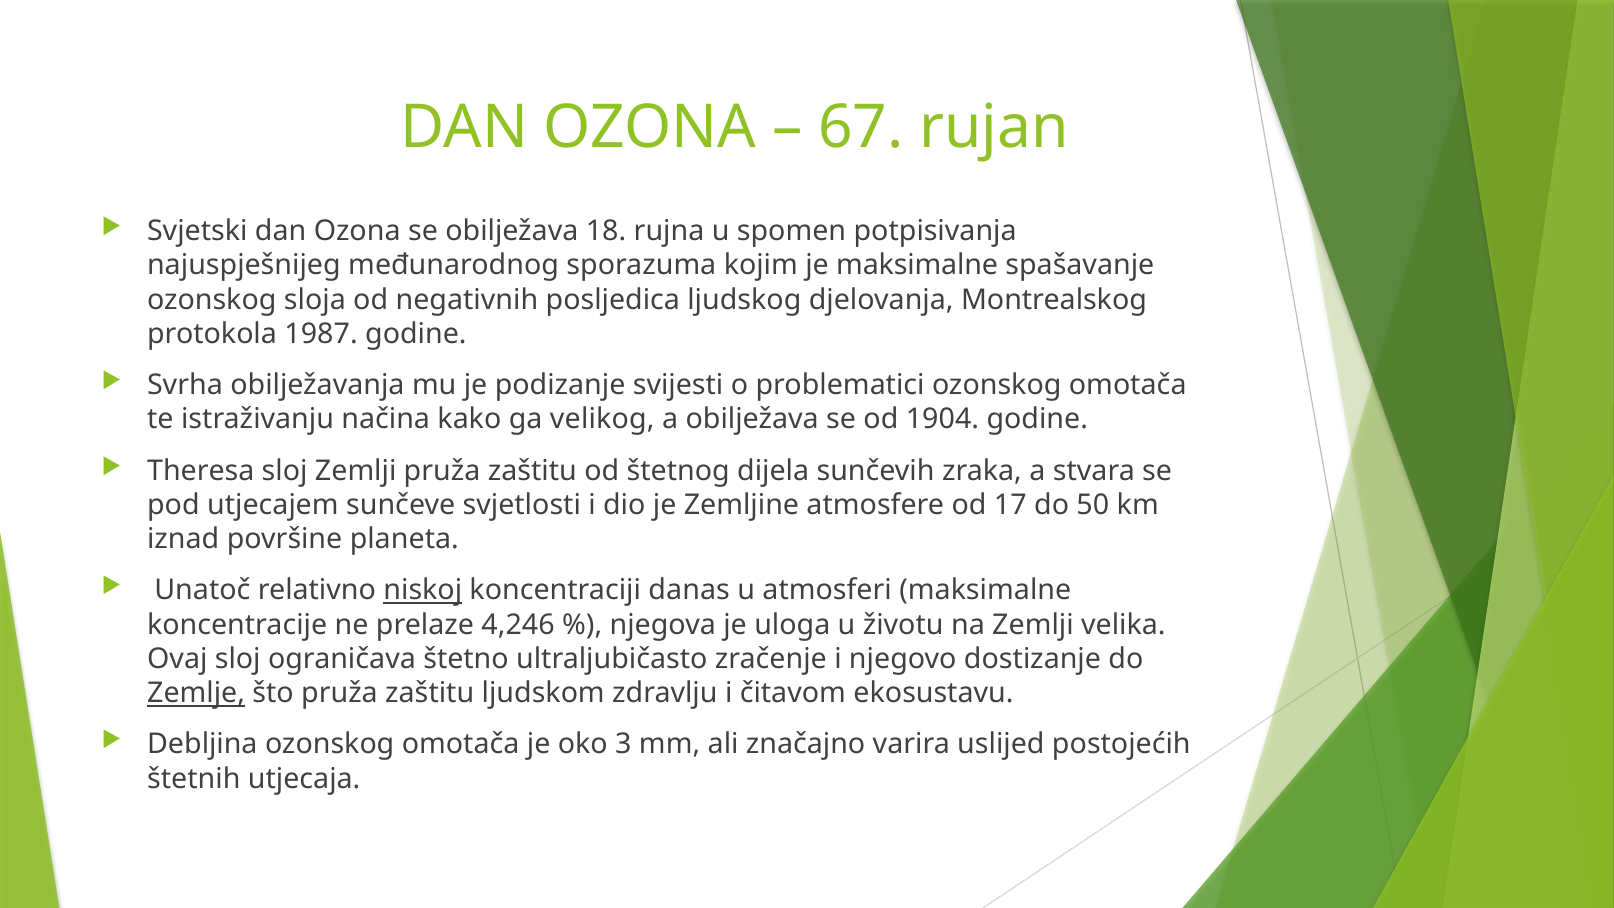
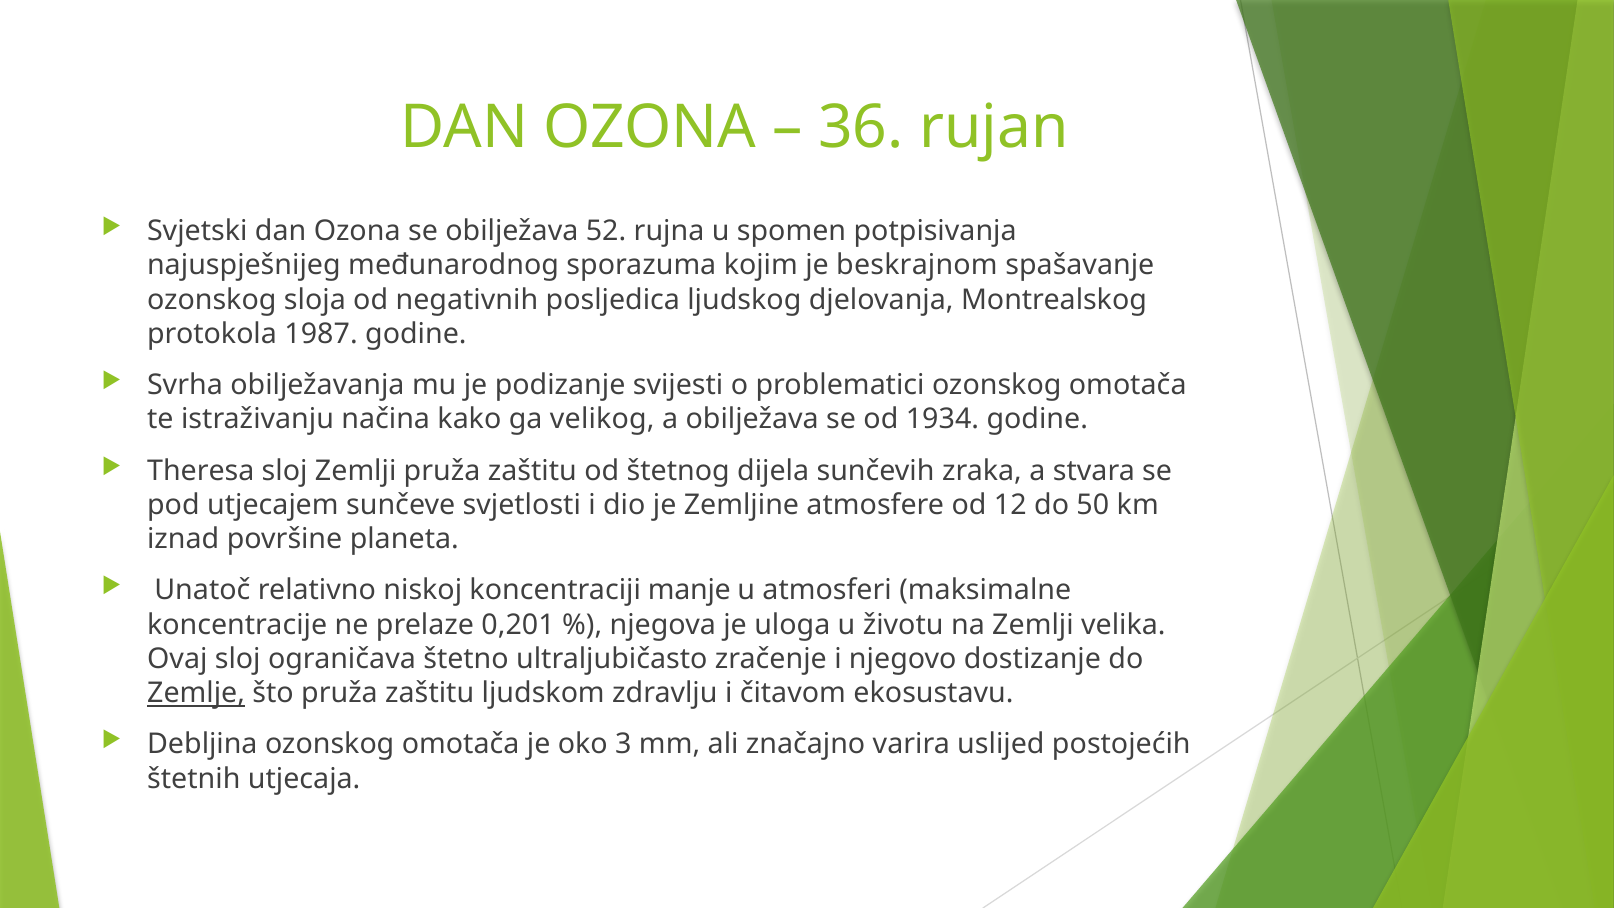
67: 67 -> 36
18: 18 -> 52
je maksimalne: maksimalne -> beskrajnom
1904: 1904 -> 1934
17: 17 -> 12
niskoj underline: present -> none
danas: danas -> manje
4,246: 4,246 -> 0,201
